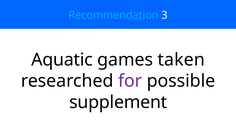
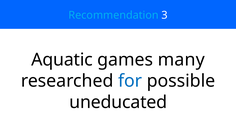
taken: taken -> many
for colour: purple -> blue
supplement: supplement -> uneducated
